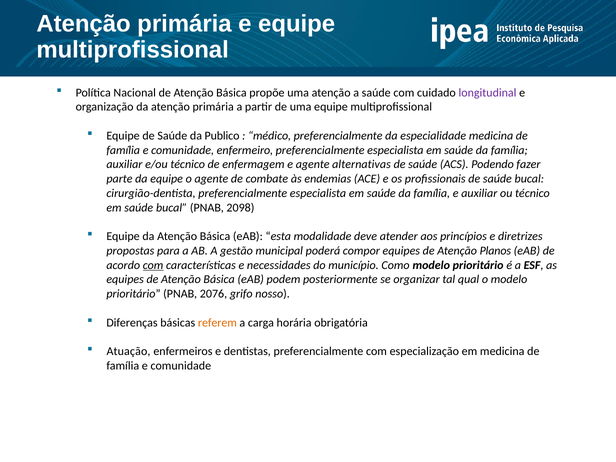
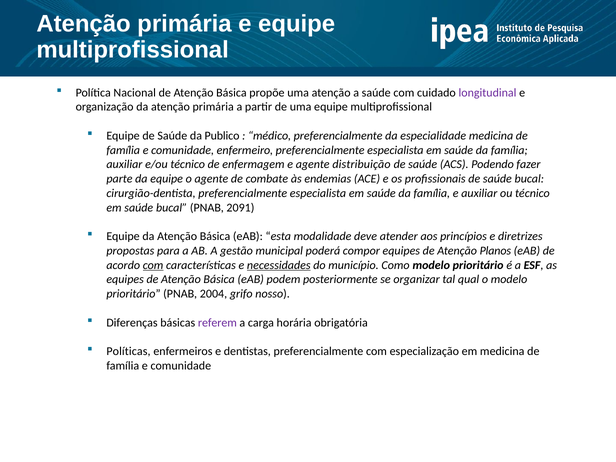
alternativas: alternativas -> distribuição
2098: 2098 -> 2091
necessidades underline: none -> present
2076: 2076 -> 2004
referem colour: orange -> purple
Atuação: Atuação -> Políticas
